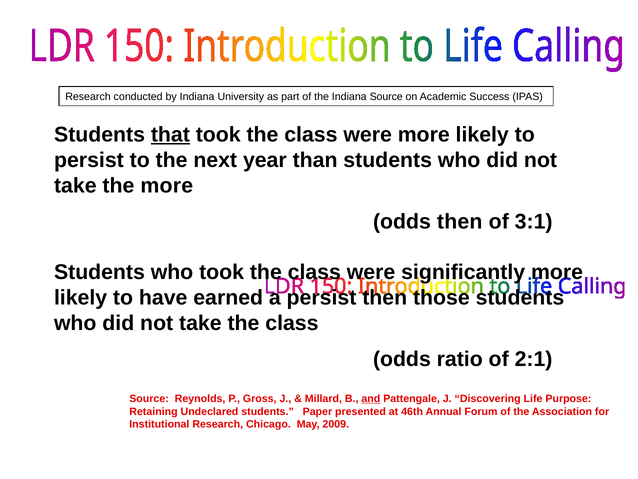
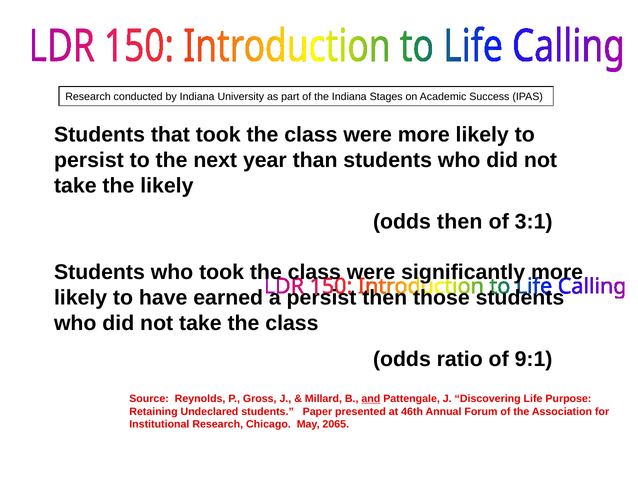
Indiana Source: Source -> Stages
that underline: present -> none
the more: more -> likely
2:1: 2:1 -> 9:1
2009: 2009 -> 2065
